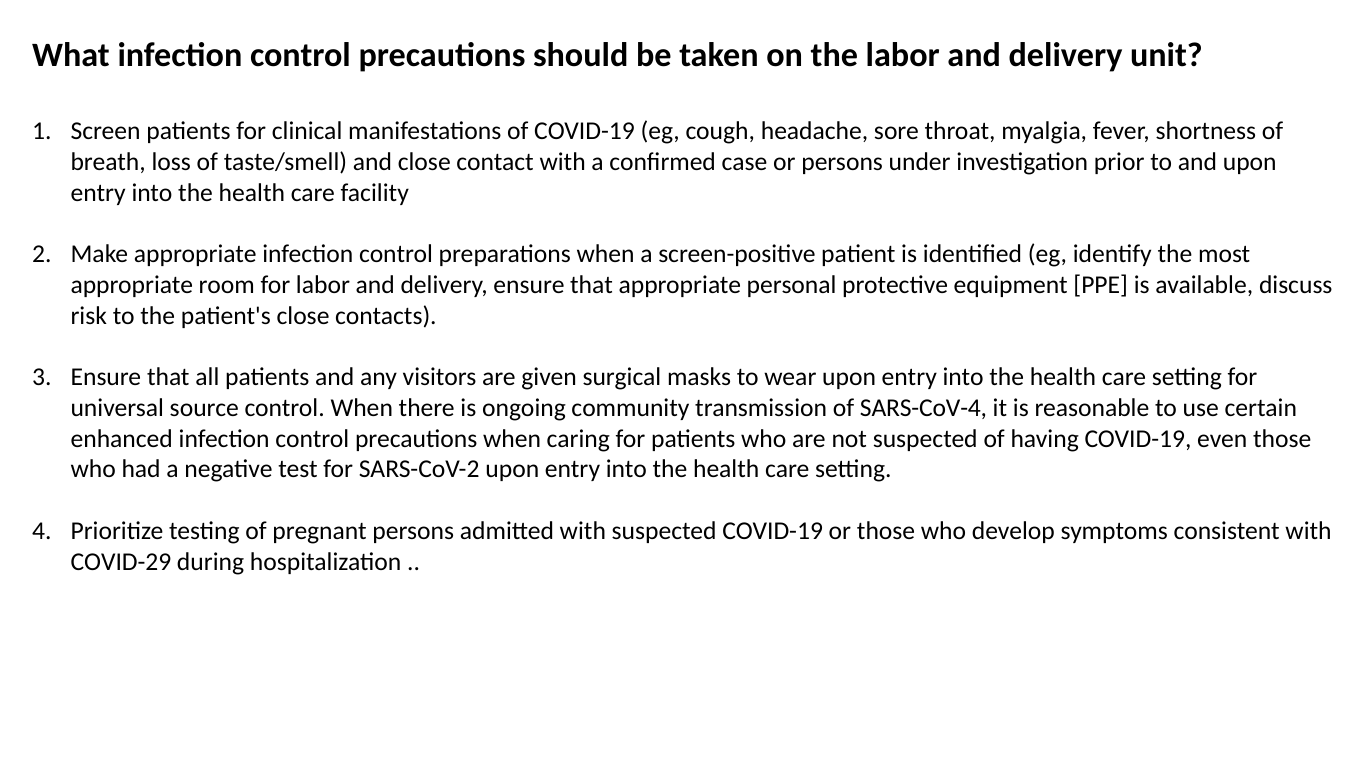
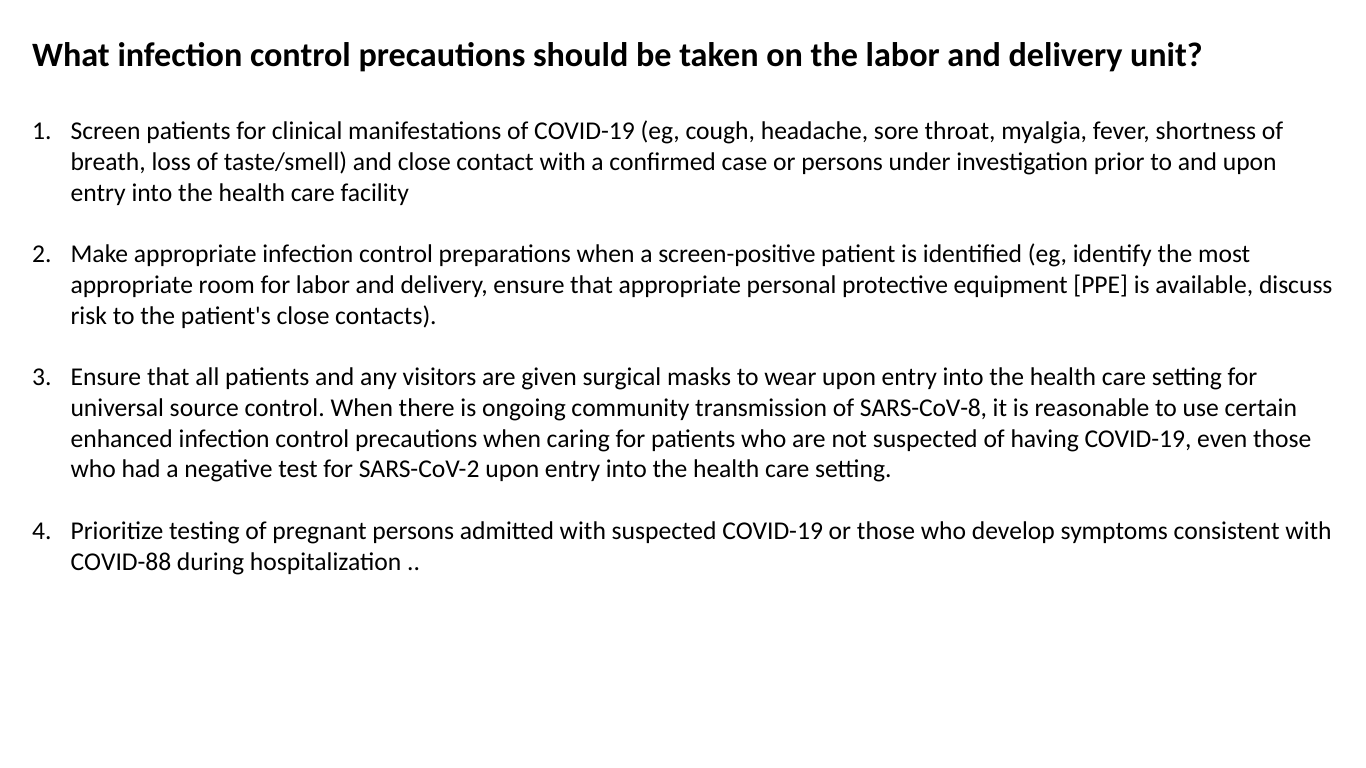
SARS-CoV-4: SARS-CoV-4 -> SARS-CoV-8
COVID-29: COVID-29 -> COVID-88
